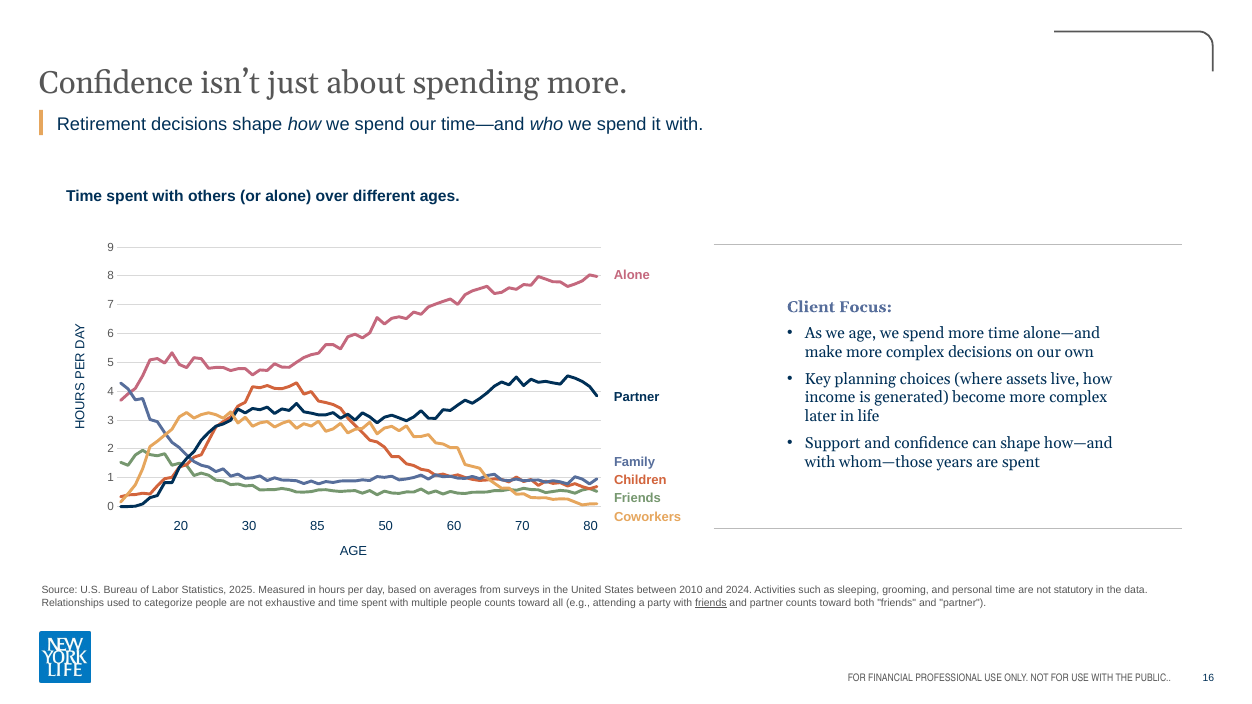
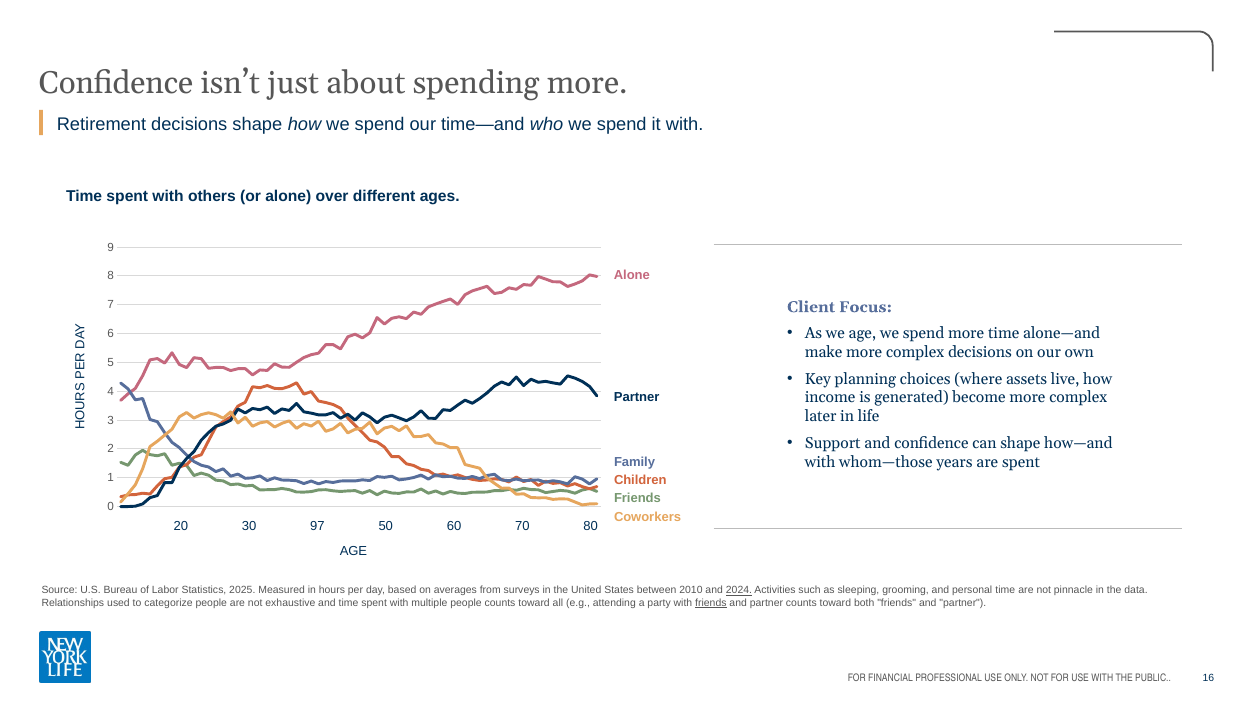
85: 85 -> 97
2024 underline: none -> present
statutory: statutory -> pinnacle
